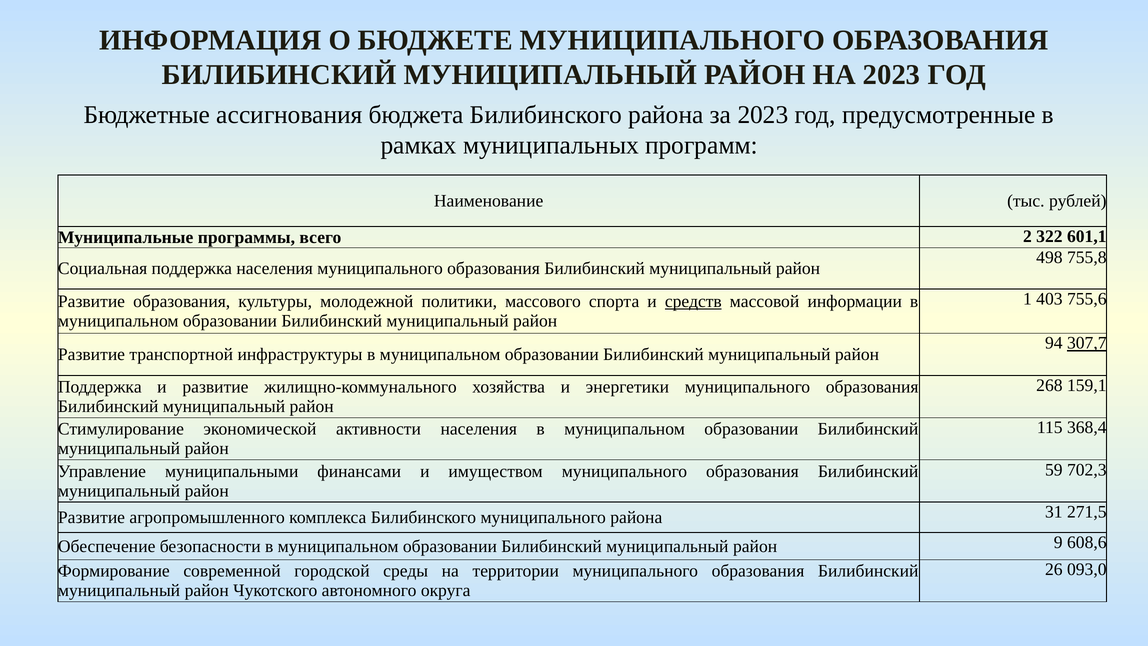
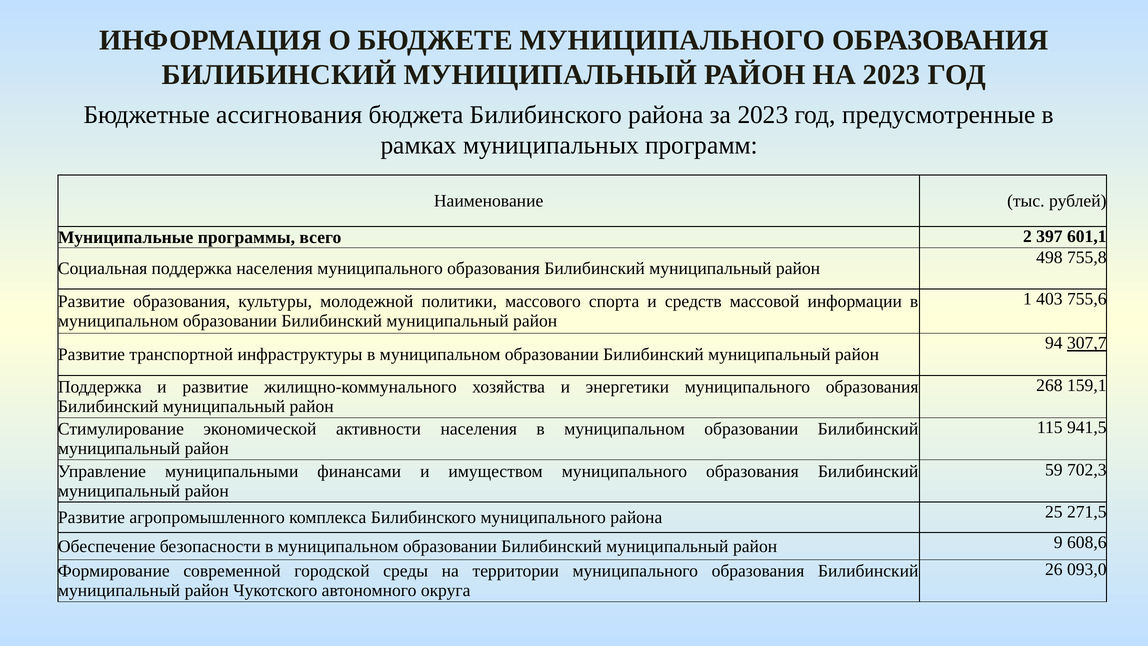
322: 322 -> 397
средств underline: present -> none
368,4: 368,4 -> 941,5
31: 31 -> 25
